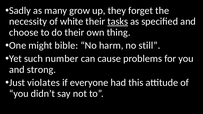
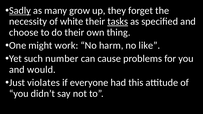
Sadly underline: none -> present
bible: bible -> work
still: still -> like
strong: strong -> would
